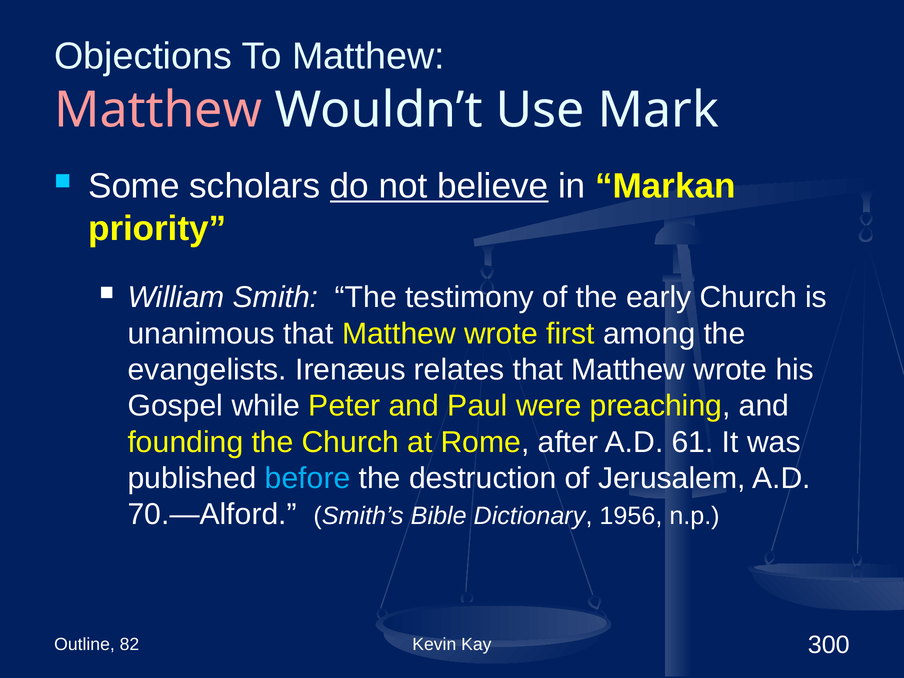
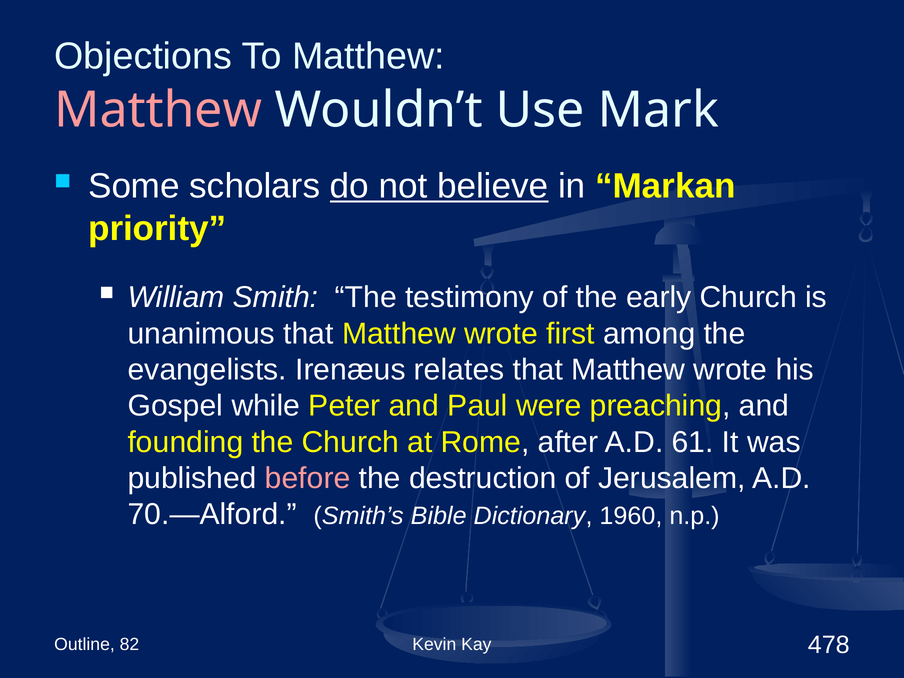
before colour: light blue -> pink
1956: 1956 -> 1960
300: 300 -> 478
